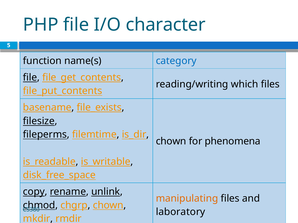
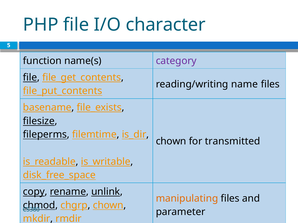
category colour: blue -> purple
which: which -> name
phenomena: phenomena -> transmitted
laboratory: laboratory -> parameter
